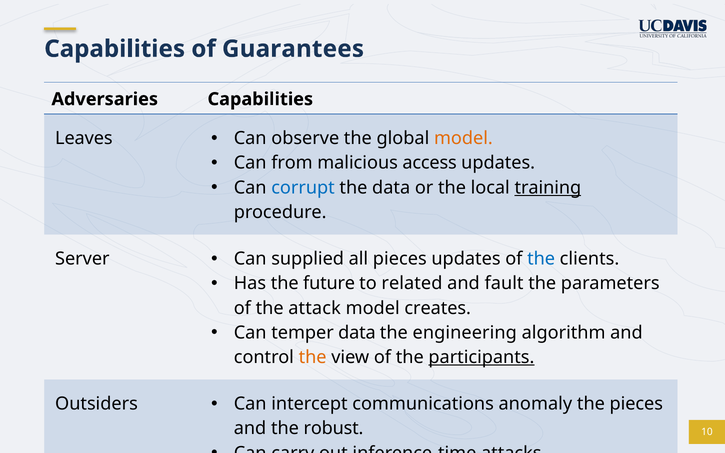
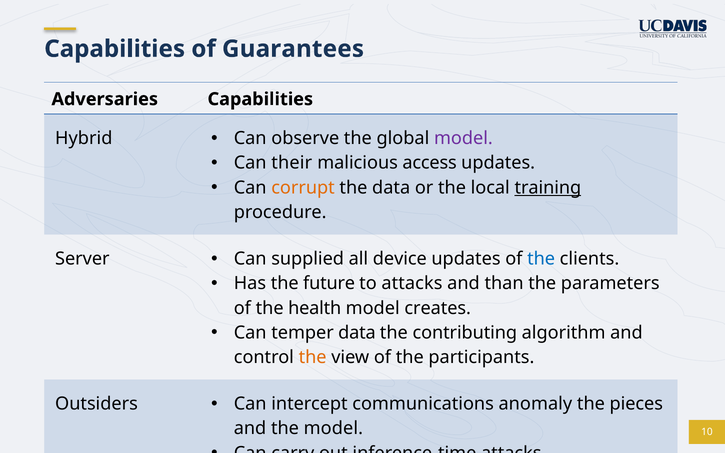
Leaves: Leaves -> Hybrid
model at (463, 138) colour: orange -> purple
from: from -> their
corrupt colour: blue -> orange
all pieces: pieces -> device
to related: related -> attacks
fault: fault -> than
attack: attack -> health
engineering: engineering -> contributing
participants underline: present -> none
the robust: robust -> model
